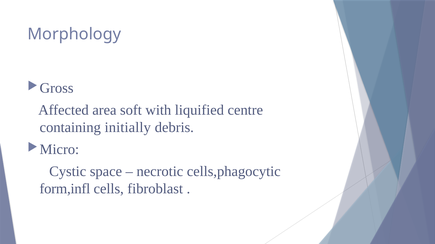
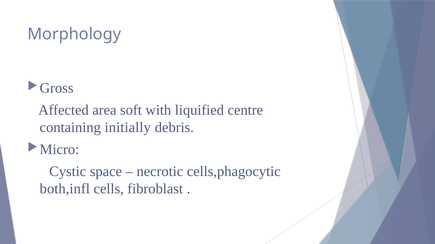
form,infl: form,infl -> both,infl
